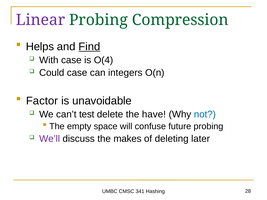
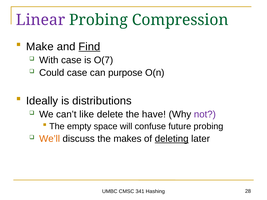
Helps: Helps -> Make
O(4: O(4 -> O(7
integers: integers -> purpose
Factor: Factor -> Ideally
unavoidable: unavoidable -> distributions
test: test -> like
not colour: blue -> purple
We’ll colour: purple -> orange
deleting underline: none -> present
